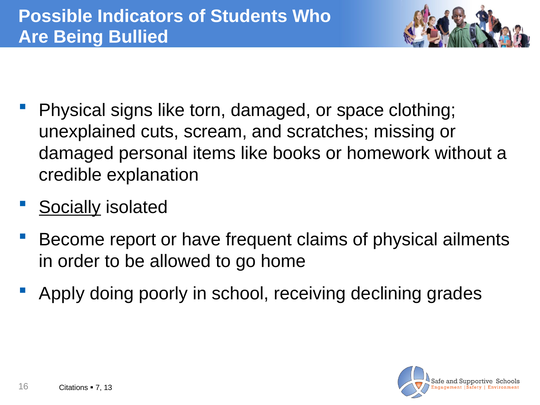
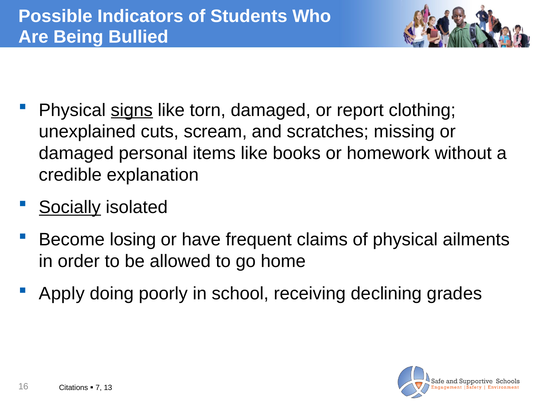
signs underline: none -> present
space: space -> report
report: report -> losing
